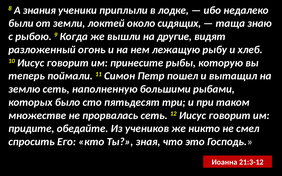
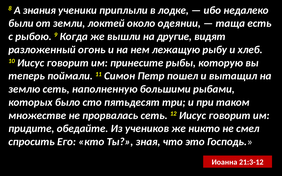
сидящих: сидящих -> одеянии
знаю: знаю -> есть
